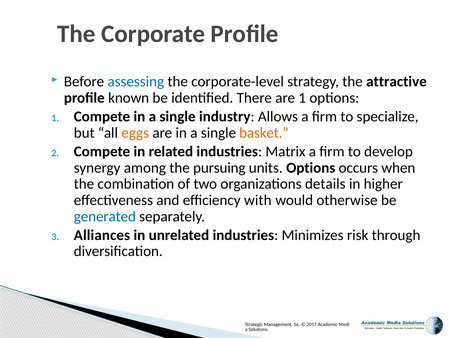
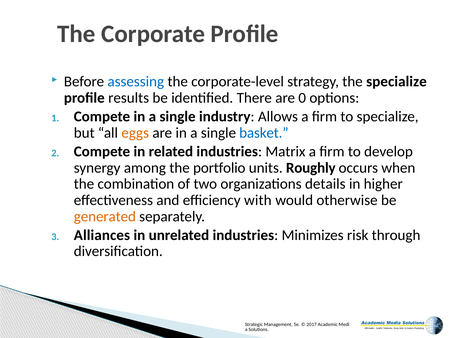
the attractive: attractive -> specialize
known: known -> results
are 1: 1 -> 0
basket colour: orange -> blue
pursuing: pursuing -> portfolio
units Options: Options -> Roughly
generated colour: blue -> orange
